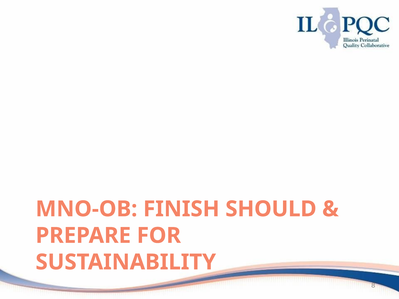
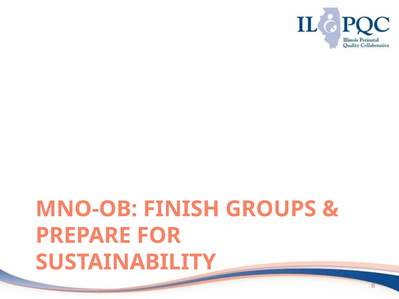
SHOULD: SHOULD -> GROUPS
